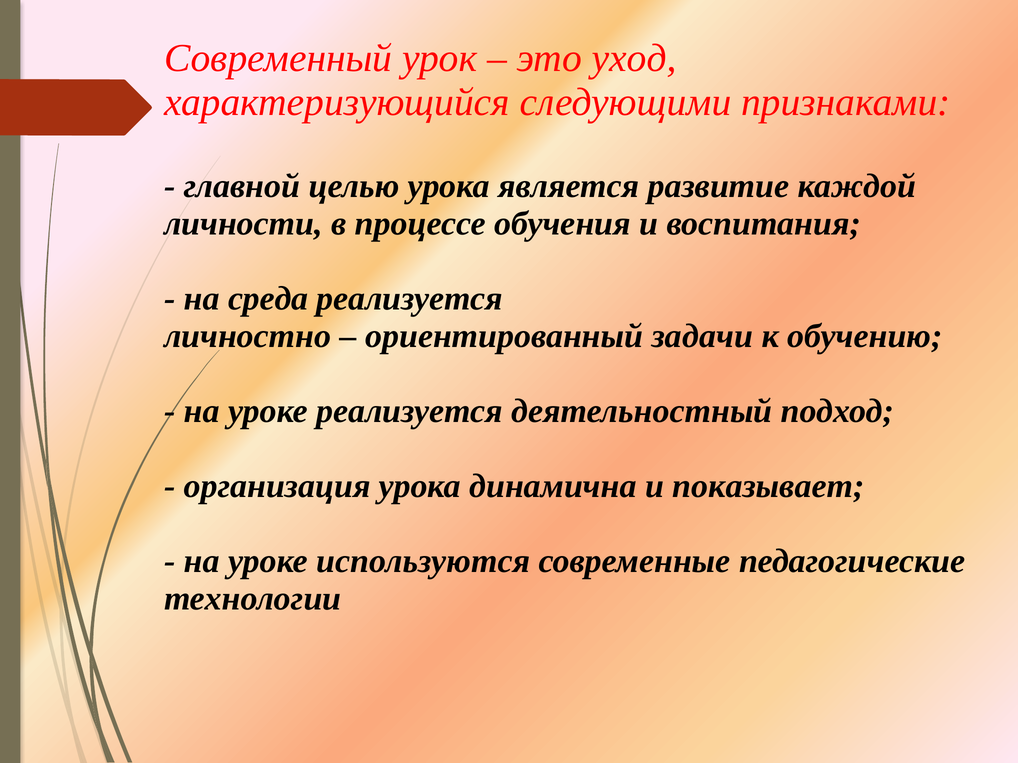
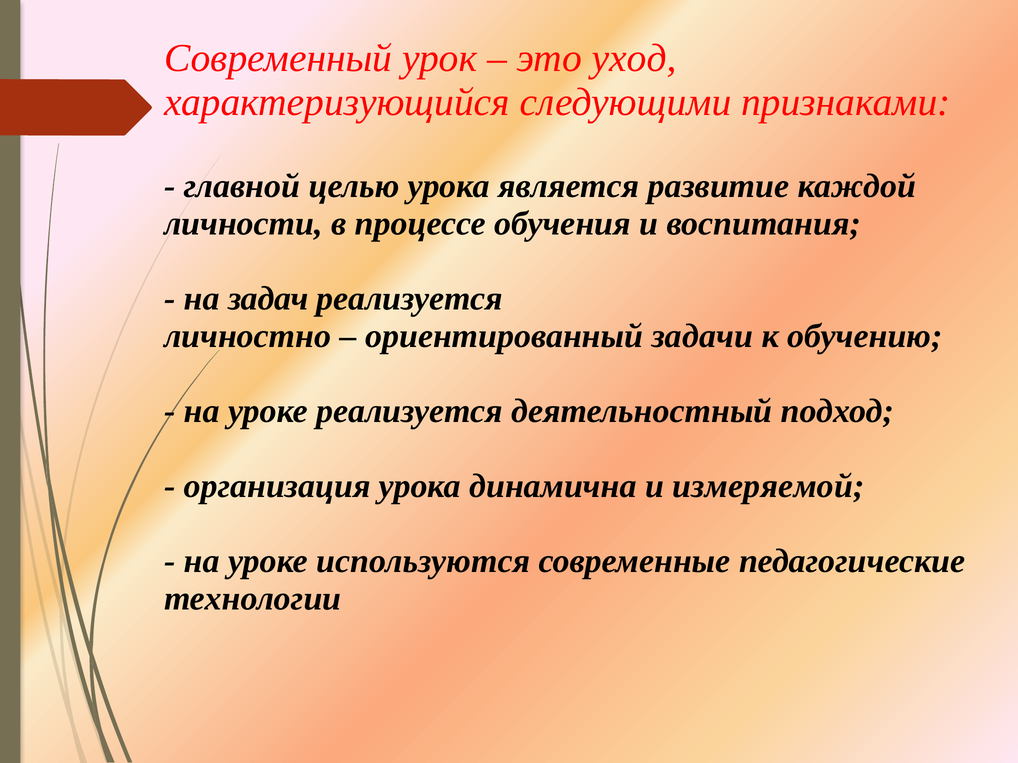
среда: среда -> задач
показывает: показывает -> измеряемой
